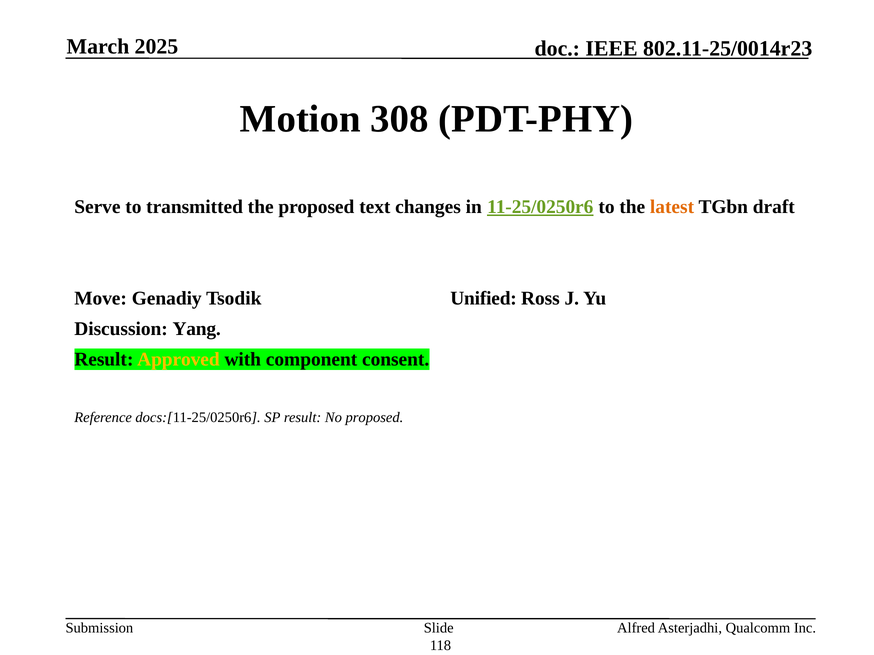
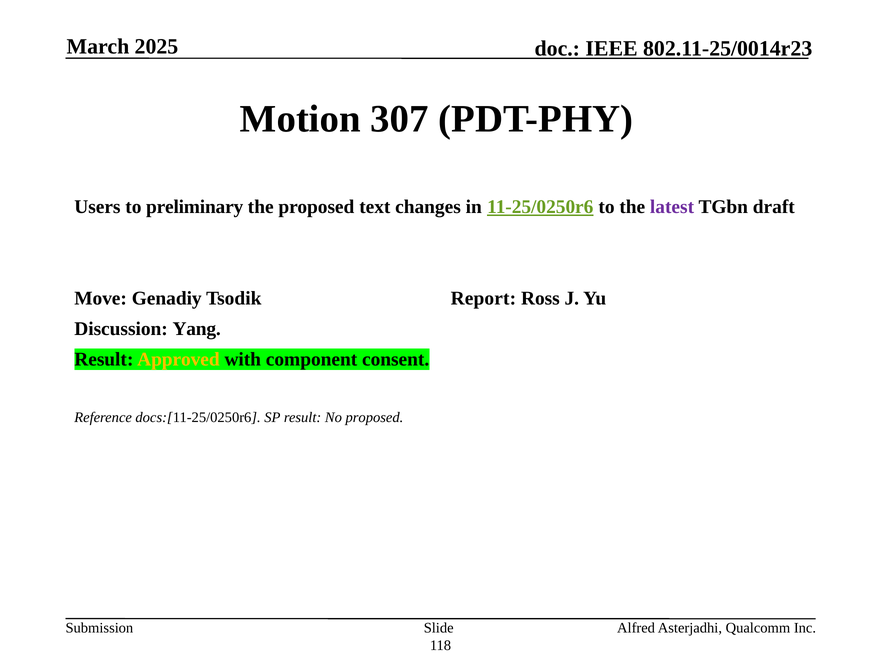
308: 308 -> 307
Serve: Serve -> Users
transmitted: transmitted -> preliminary
latest colour: orange -> purple
Unified: Unified -> Report
